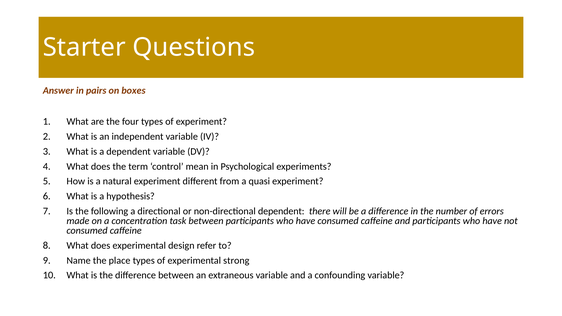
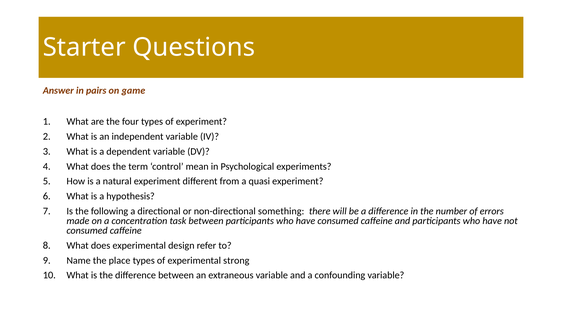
boxes: boxes -> game
non-directional dependent: dependent -> something
